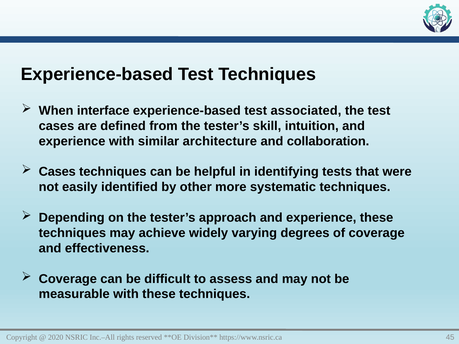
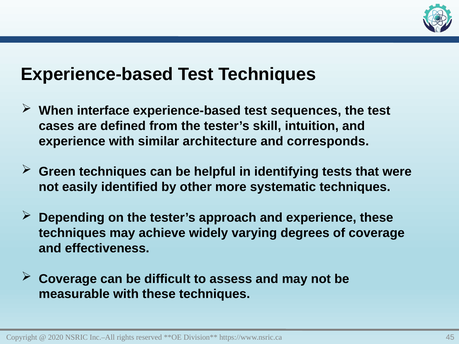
associated: associated -> sequences
collaboration: collaboration -> corresponds
Cases at (57, 172): Cases -> Green
